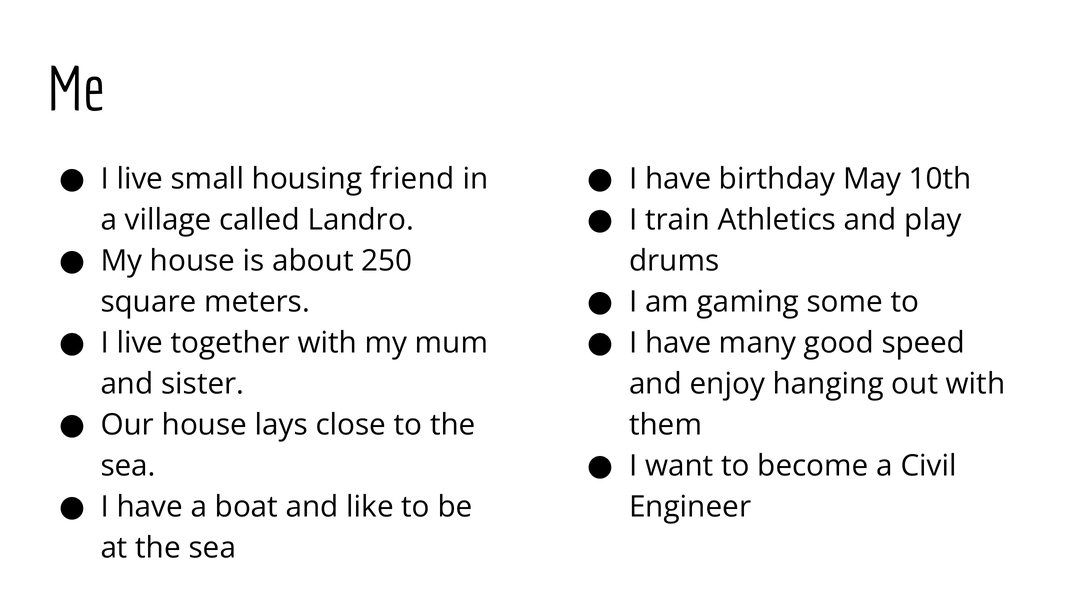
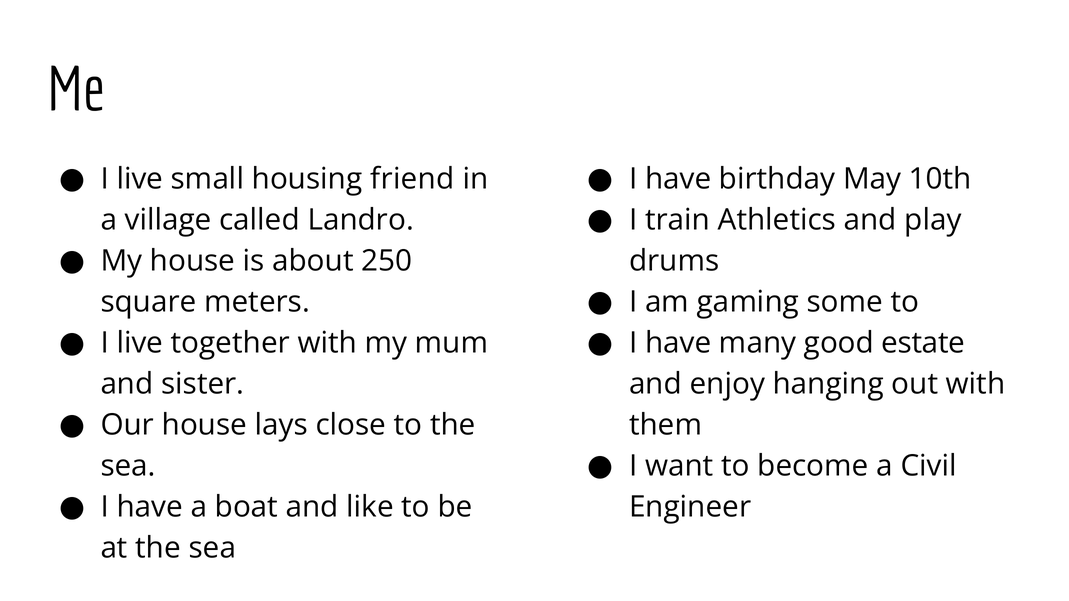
speed: speed -> estate
